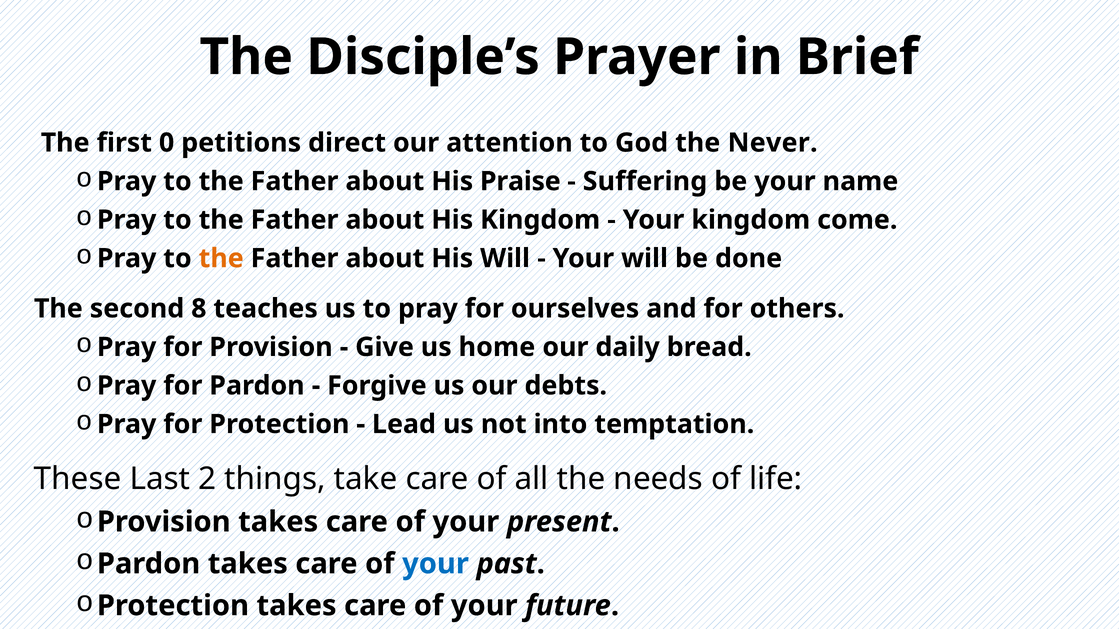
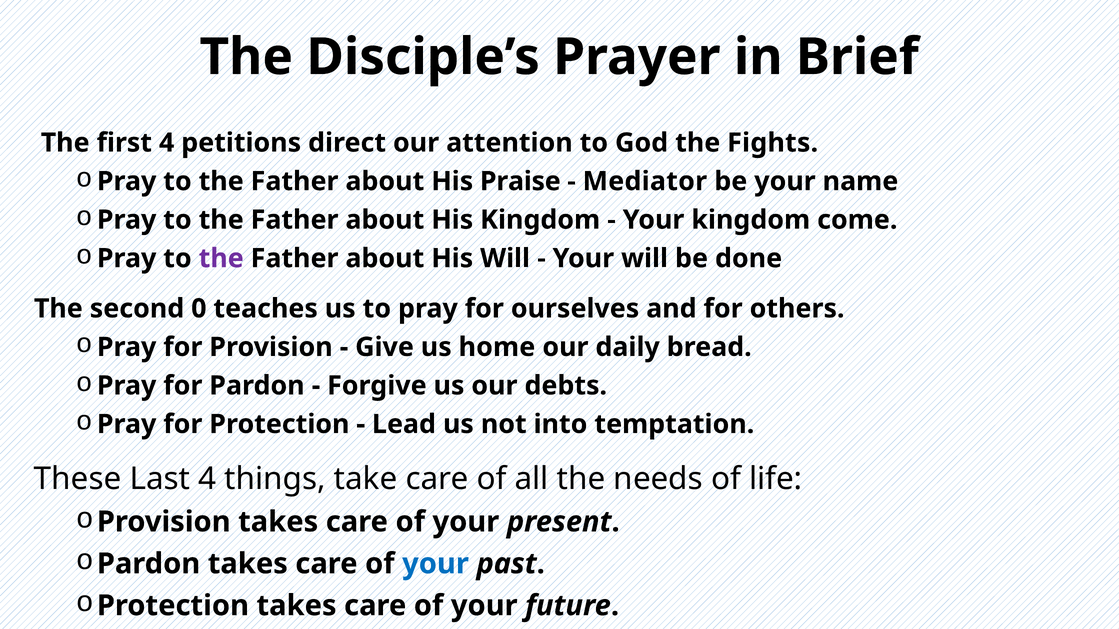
first 0: 0 -> 4
Never: Never -> Fights
Suffering: Suffering -> Mediator
the at (221, 259) colour: orange -> purple
8: 8 -> 0
Last 2: 2 -> 4
